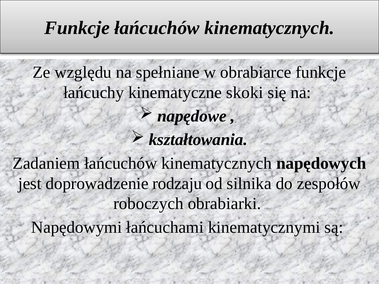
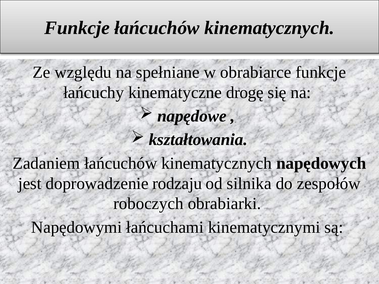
skoki: skoki -> drogę
